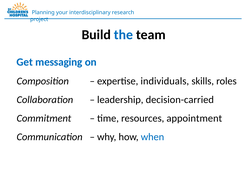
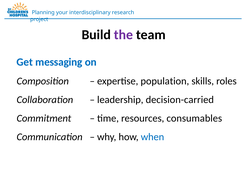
the colour: blue -> purple
individuals: individuals -> population
appointment: appointment -> consumables
